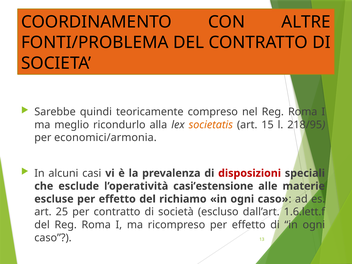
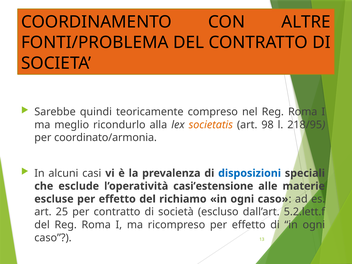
15: 15 -> 98
economici/armonia: economici/armonia -> coordinato/armonia
disposizioni colour: red -> blue
1.6.lett.f: 1.6.lett.f -> 5.2.lett.f
